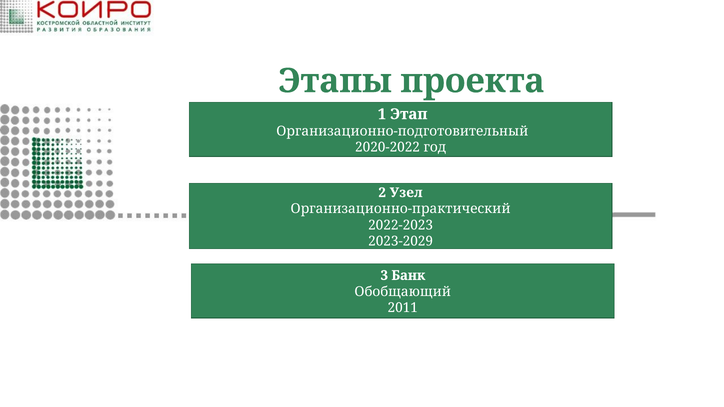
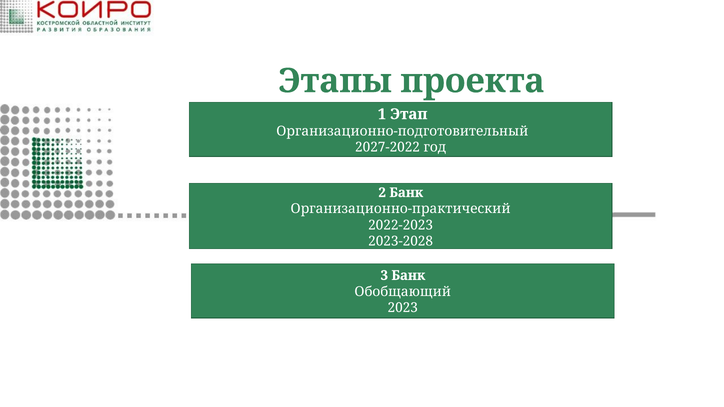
2020-2022: 2020-2022 -> 2027-2022
2 Узел: Узел -> Банк
2023-2029: 2023-2029 -> 2023-2028
2011: 2011 -> 2023
